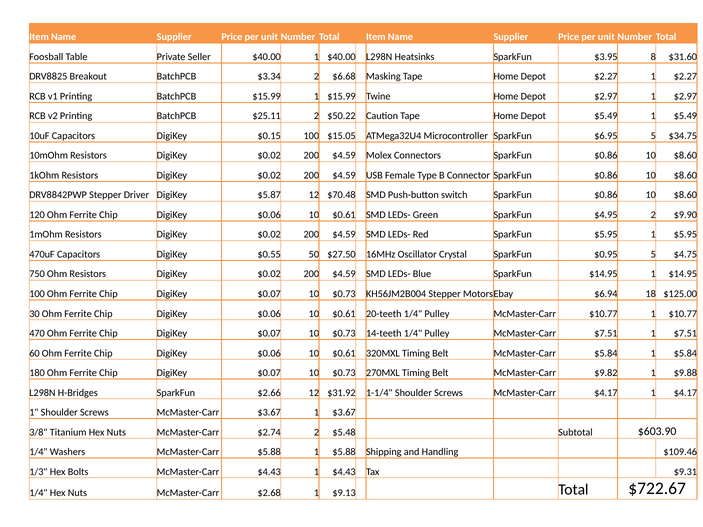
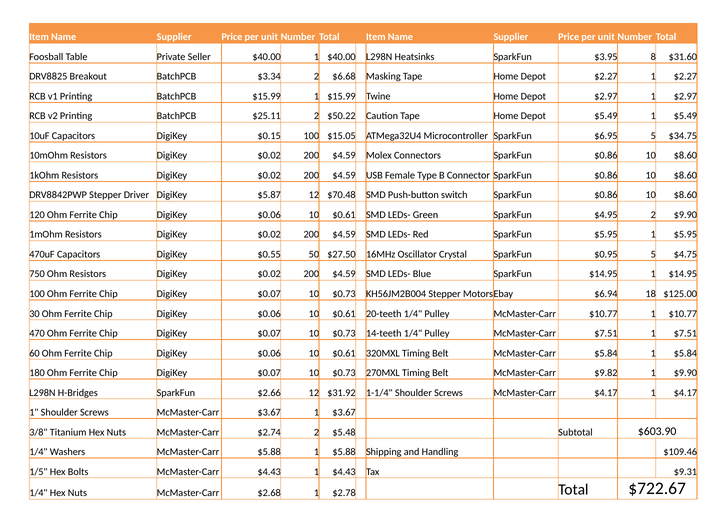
1 $9.88: $9.88 -> $9.90
1/3: 1/3 -> 1/5
$9.13: $9.13 -> $2.78
